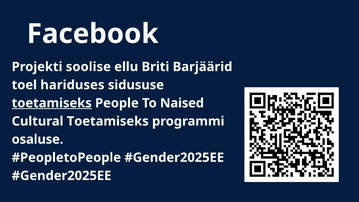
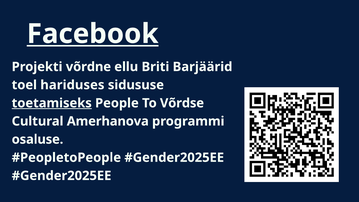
Facebook underline: none -> present
soolise: soolise -> võrdne
Naised: Naised -> Võrdse
Cultural Toetamiseks: Toetamiseks -> Amerhanova
